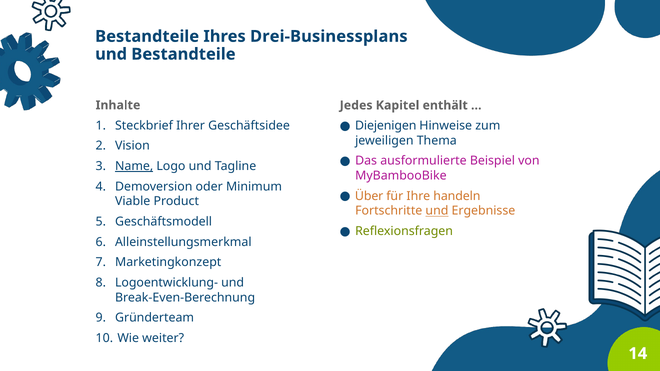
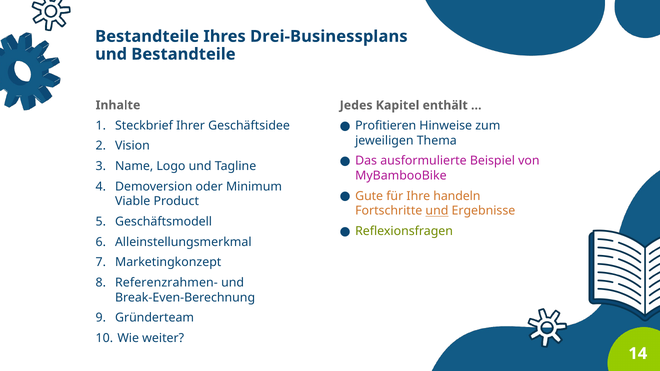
Diejenigen: Diejenigen -> Profitieren
Name underline: present -> none
Über: Über -> Gute
Logoentwicklung-: Logoentwicklung- -> Referenzrahmen-
